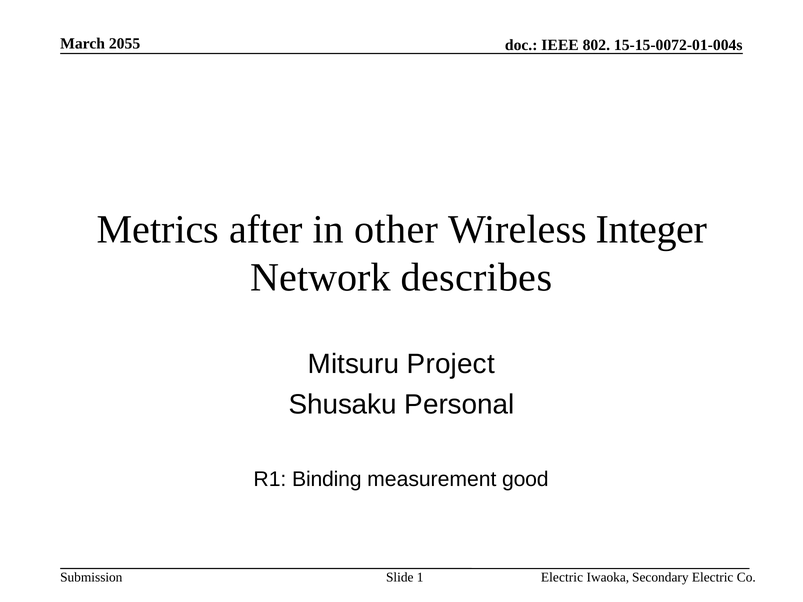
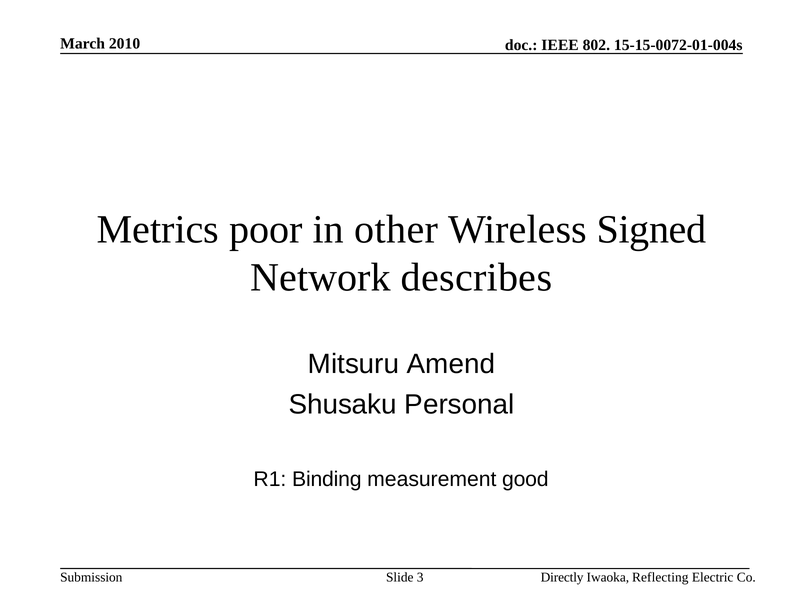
2055: 2055 -> 2010
after: after -> poor
Integer: Integer -> Signed
Project: Project -> Amend
Electric at (562, 578): Electric -> Directly
Secondary: Secondary -> Reflecting
1: 1 -> 3
